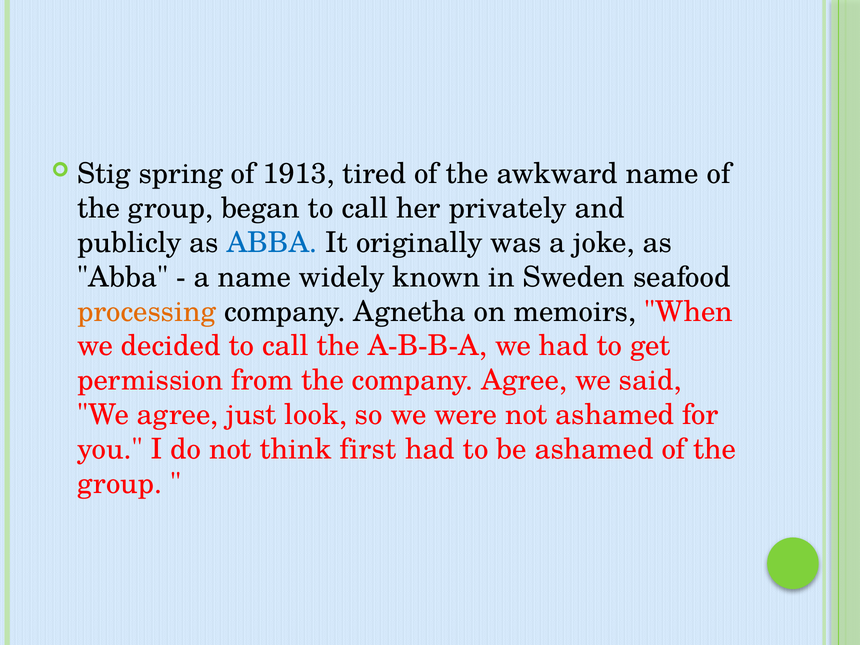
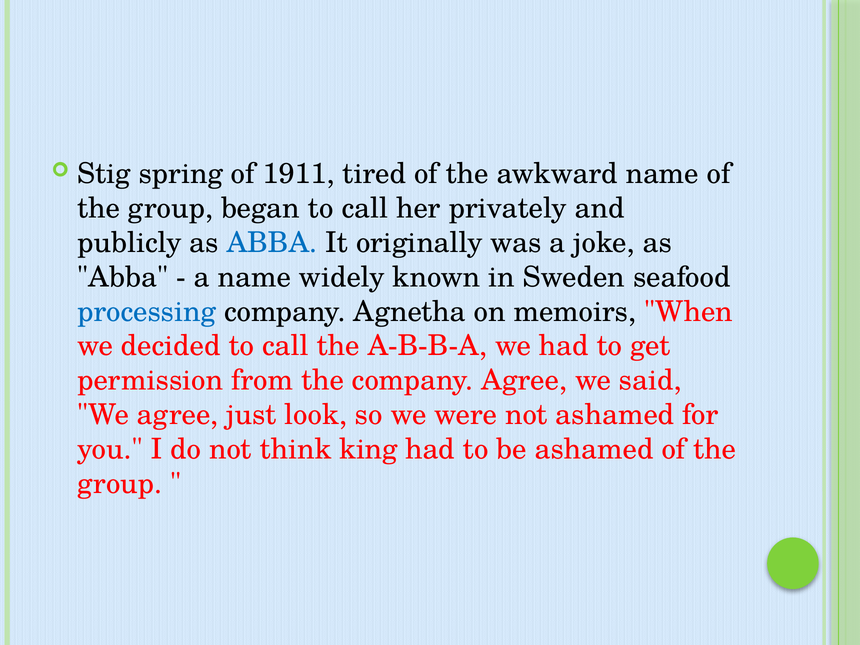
1913: 1913 -> 1911
processing colour: orange -> blue
first: first -> king
